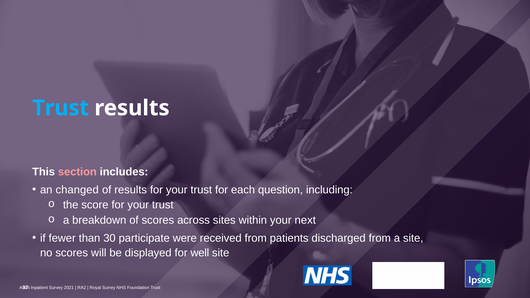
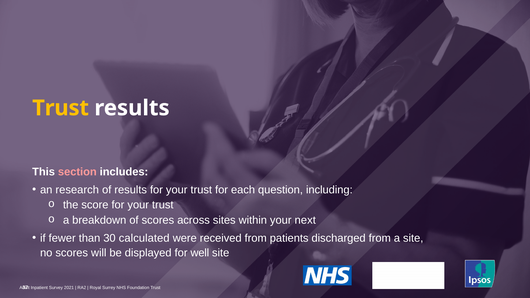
Trust at (61, 108) colour: light blue -> yellow
changed: changed -> research
participate: participate -> calculated
